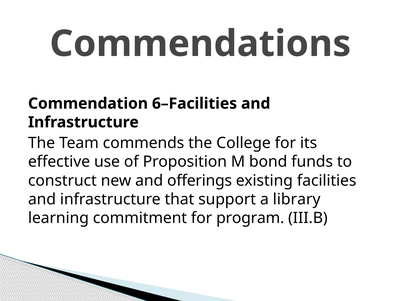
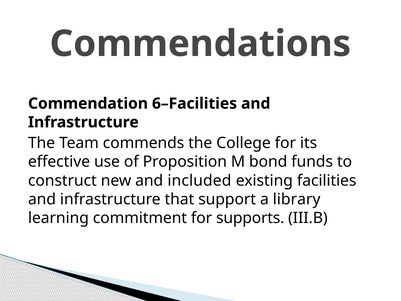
offerings: offerings -> included
program: program -> supports
